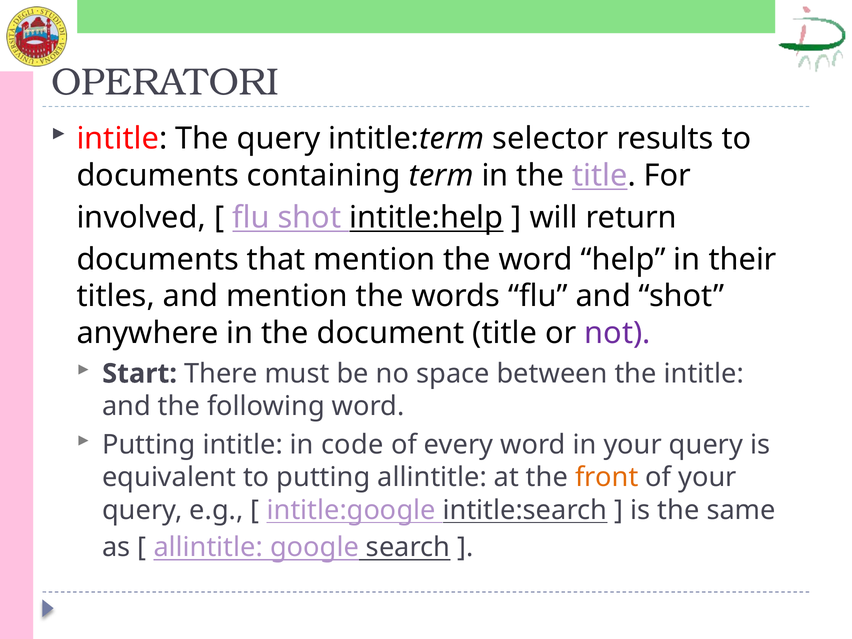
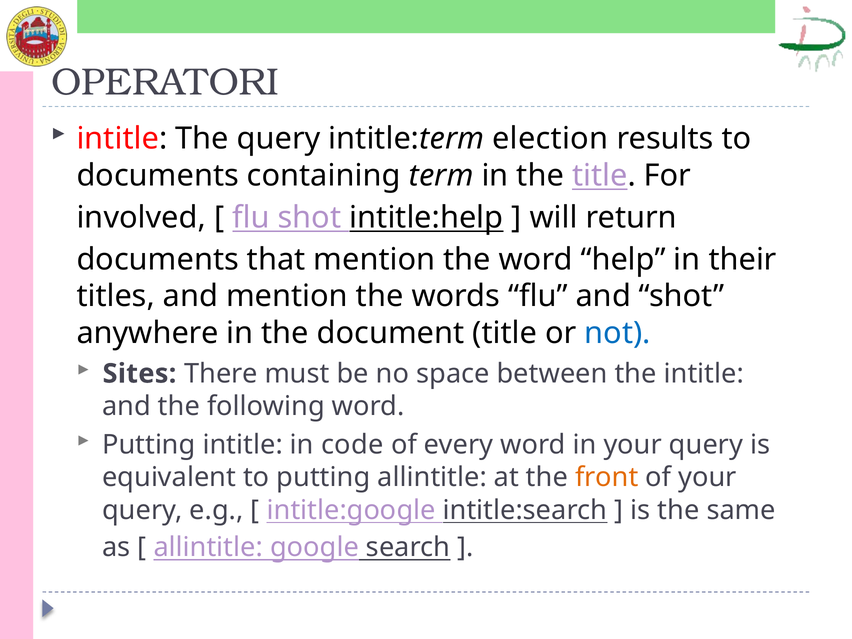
selector: selector -> election
not colour: purple -> blue
Start: Start -> Sites
